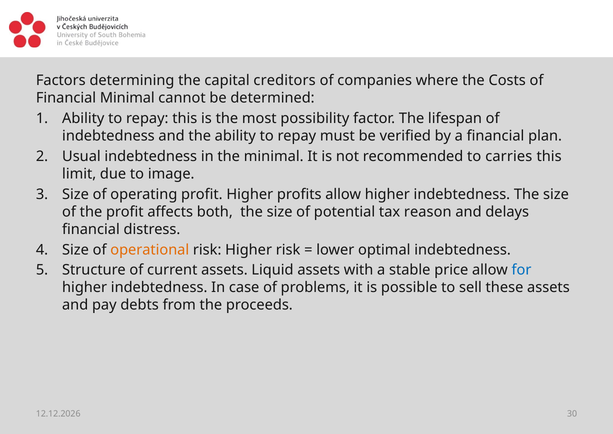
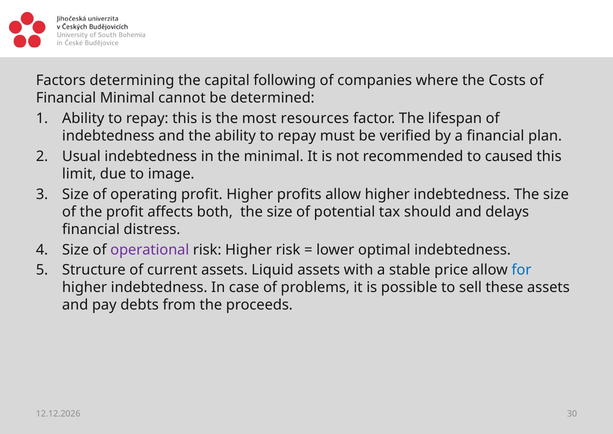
creditors: creditors -> following
possibility: possibility -> resources
carries: carries -> caused
reason: reason -> should
operational colour: orange -> purple
